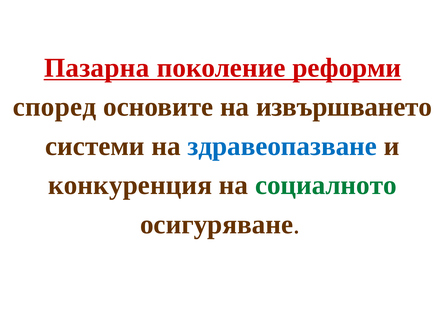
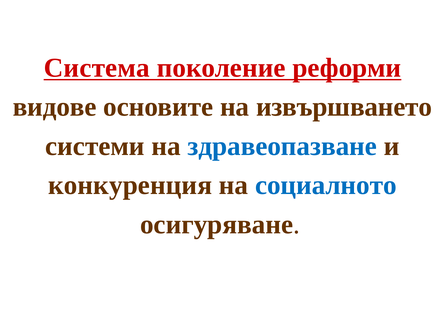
Пазарна: Пазарна -> Система
според: според -> видове
социалното colour: green -> blue
